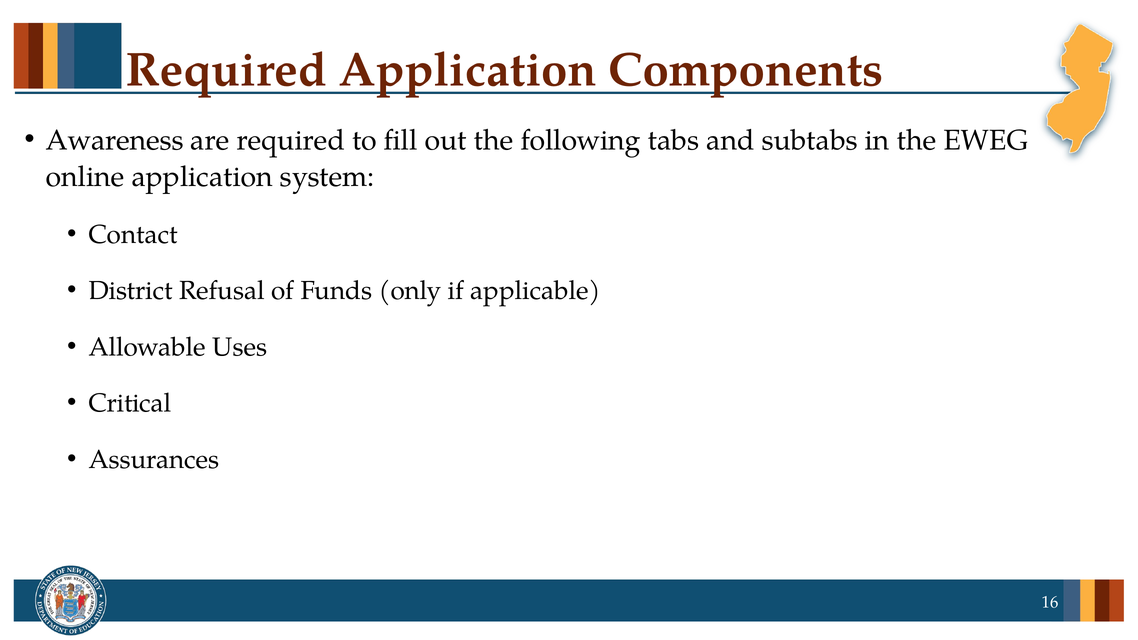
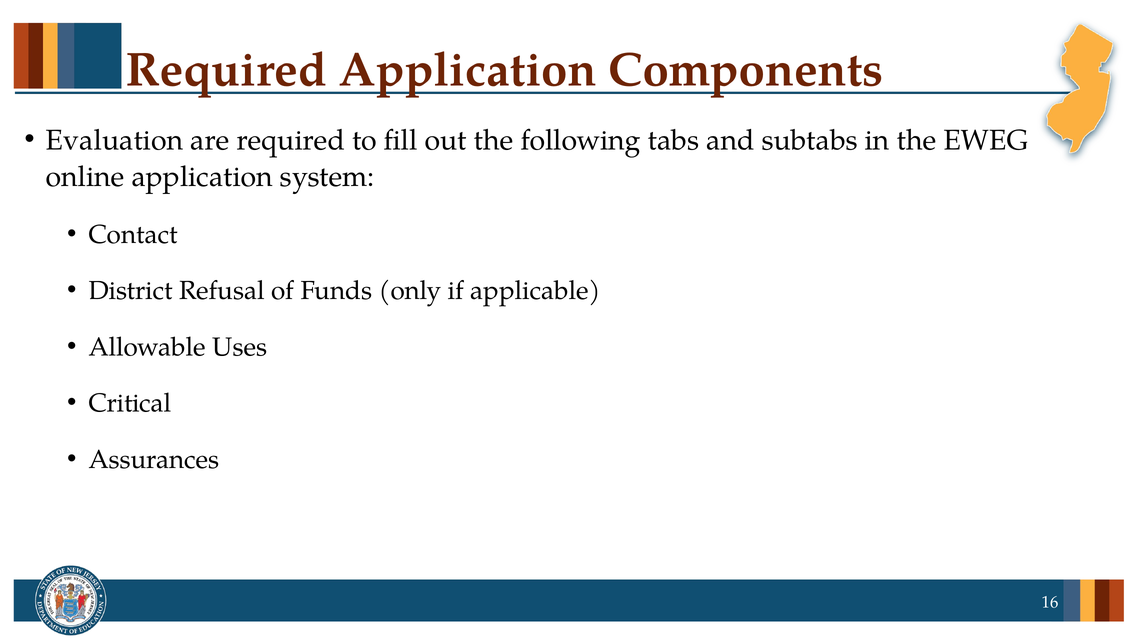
Awareness: Awareness -> Evaluation
